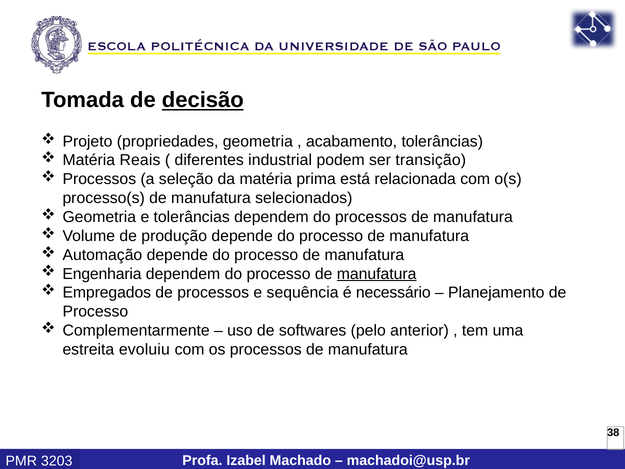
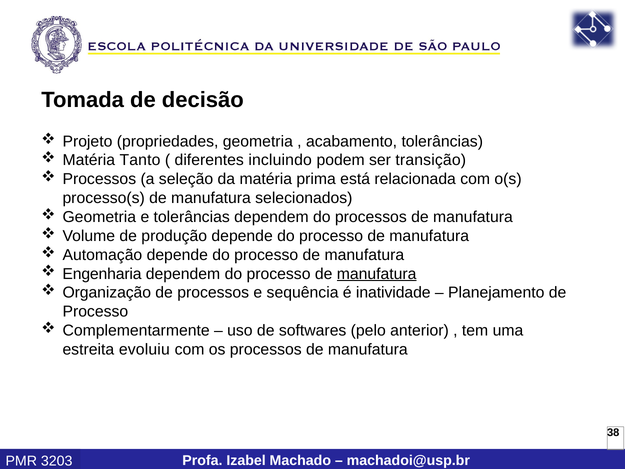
decisão underline: present -> none
Reais: Reais -> Tanto
industrial: industrial -> incluindo
Empregados: Empregados -> Organização
necessário: necessário -> inatividade
